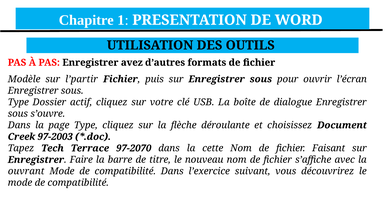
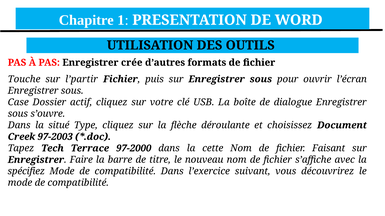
avez: avez -> crée
Modèle: Modèle -> Touche
Type at (18, 102): Type -> Case
page: page -> situé
97-2070: 97-2070 -> 97-2000
ouvrant: ouvrant -> spécifiez
